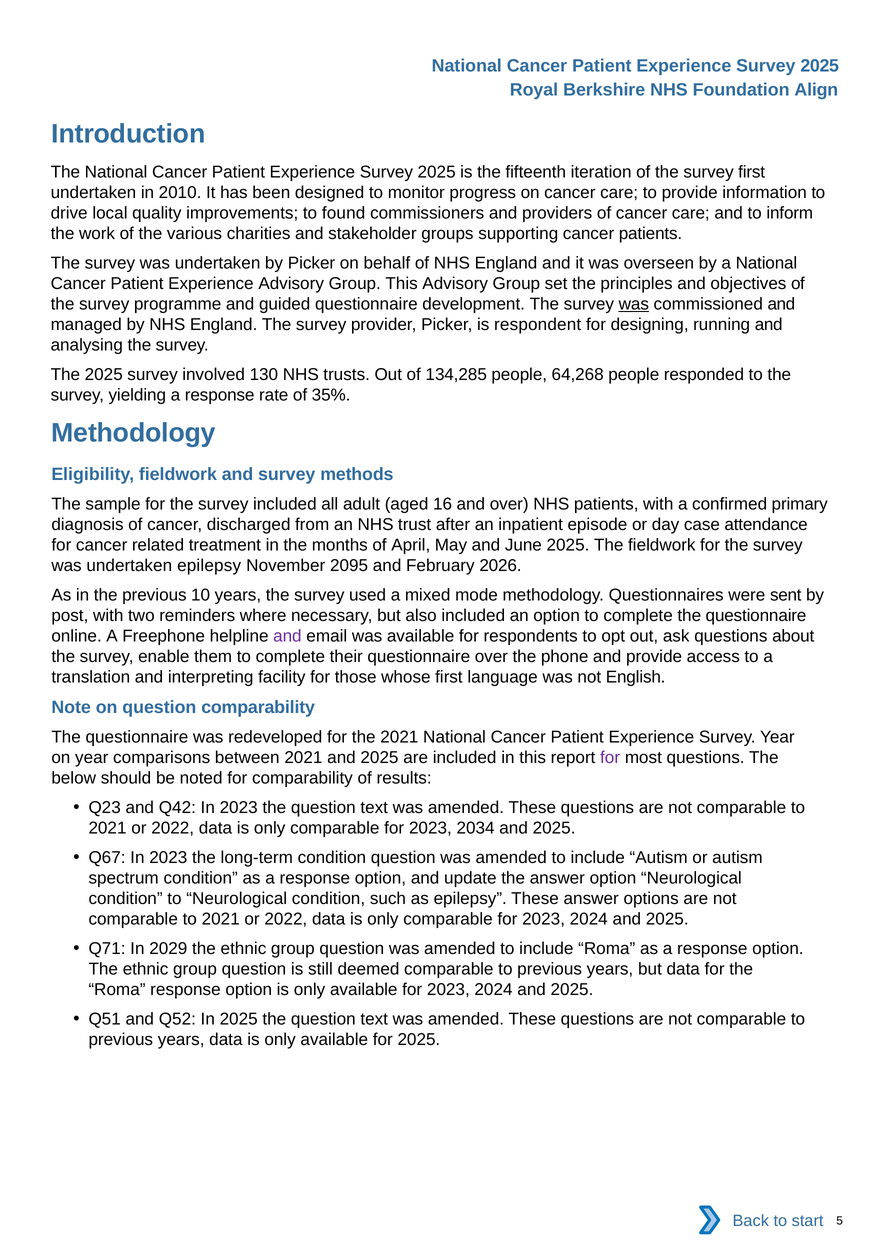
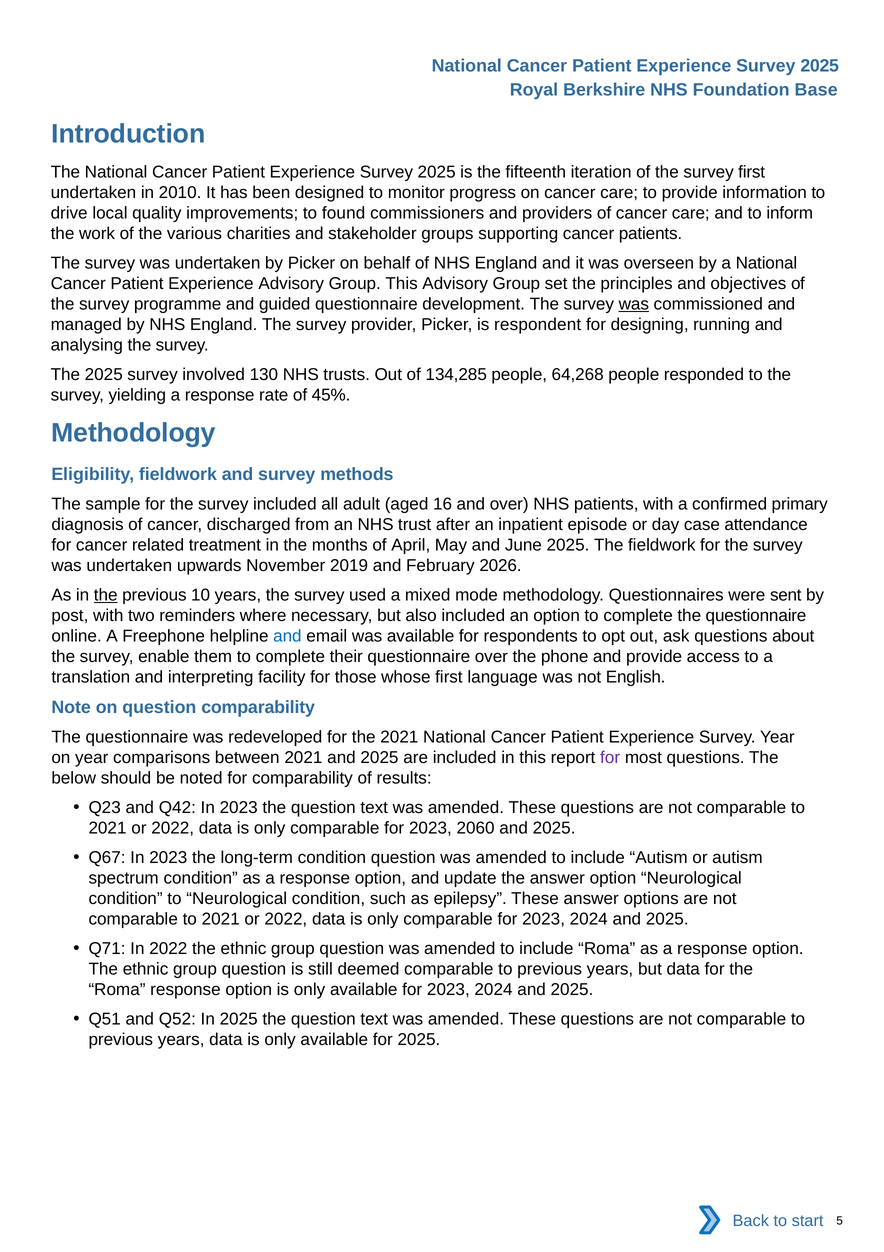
Align: Align -> Base
35%: 35% -> 45%
undertaken epilepsy: epilepsy -> upwards
2095: 2095 -> 2019
the at (106, 595) underline: none -> present
and at (287, 636) colour: purple -> blue
2034: 2034 -> 2060
In 2029: 2029 -> 2022
